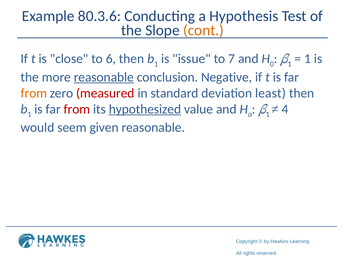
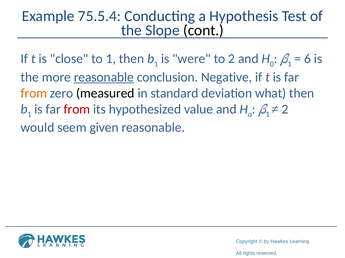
80.3.6: 80.3.6 -> 75.5.4
cont colour: orange -> black
to 6: 6 -> 1
issue: issue -> were
to 7: 7 -> 2
1 at (308, 59): 1 -> 6
measured colour: red -> black
least: least -> what
hypothesized underline: present -> none
4 at (285, 110): 4 -> 2
